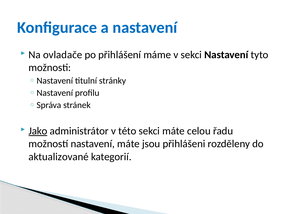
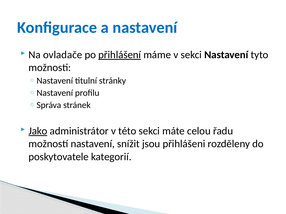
přihlášení underline: none -> present
nastavení máte: máte -> snížit
aktualizované: aktualizované -> poskytovatele
